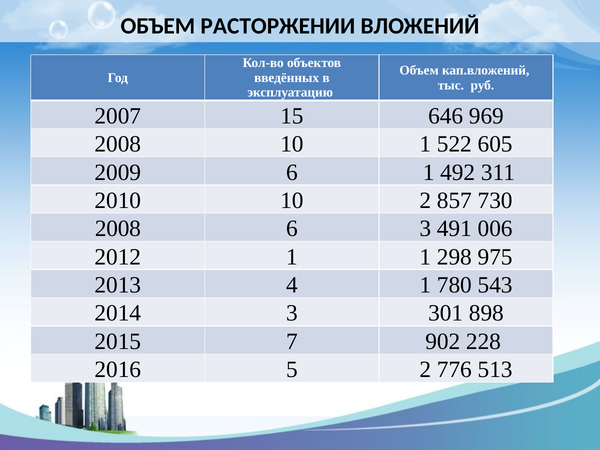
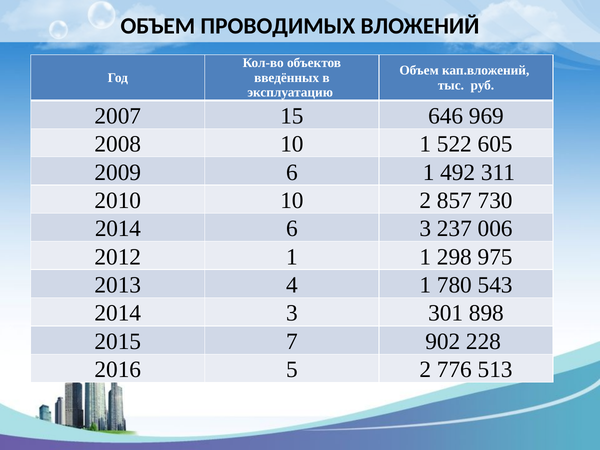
РАСТОРЖЕНИИ: РАСТОРЖЕНИИ -> ПРОВОДИМЫХ
2008 at (118, 229): 2008 -> 2014
491: 491 -> 237
